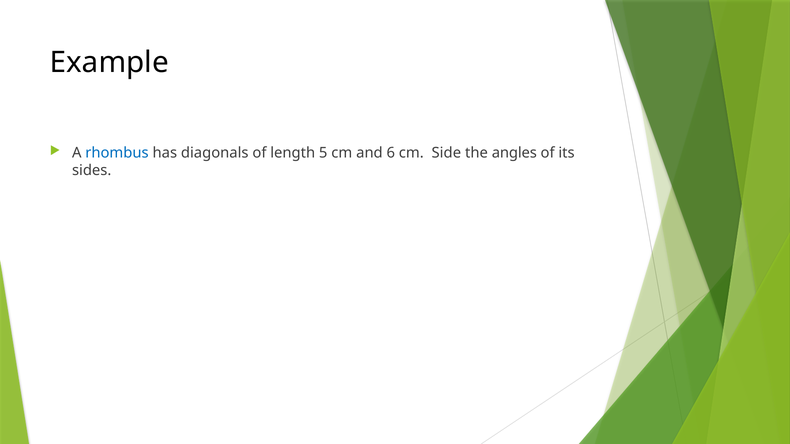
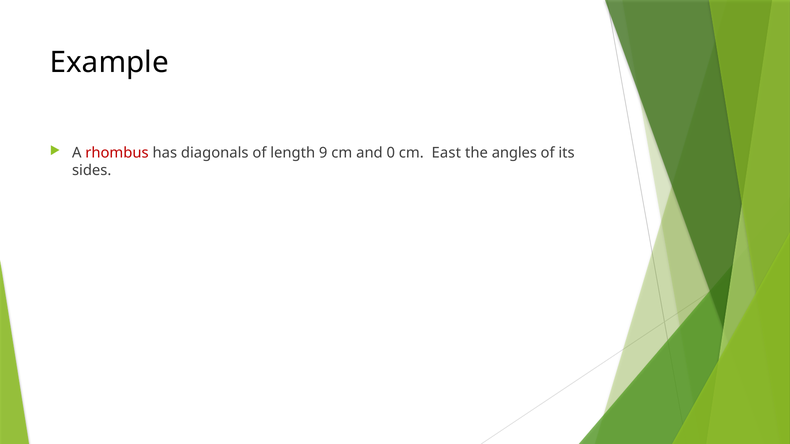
rhombus colour: blue -> red
5: 5 -> 9
6: 6 -> 0
Side: Side -> East
